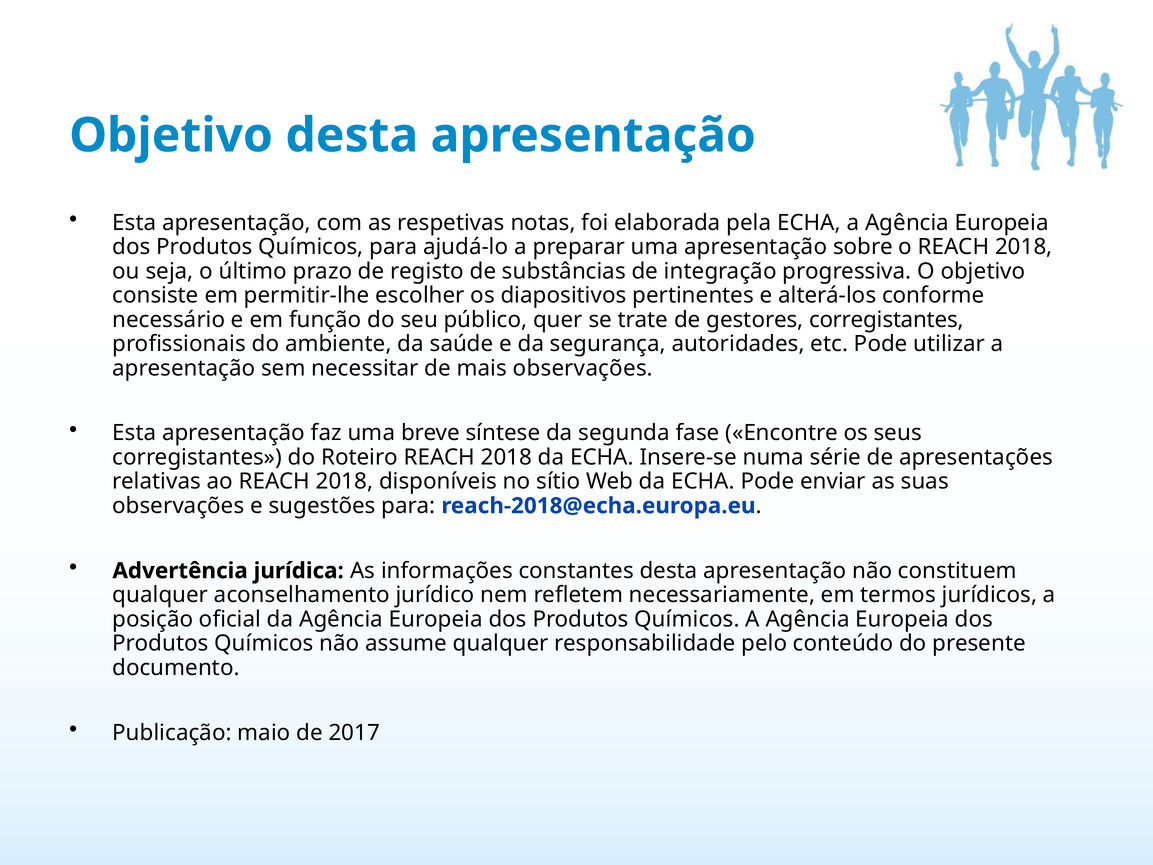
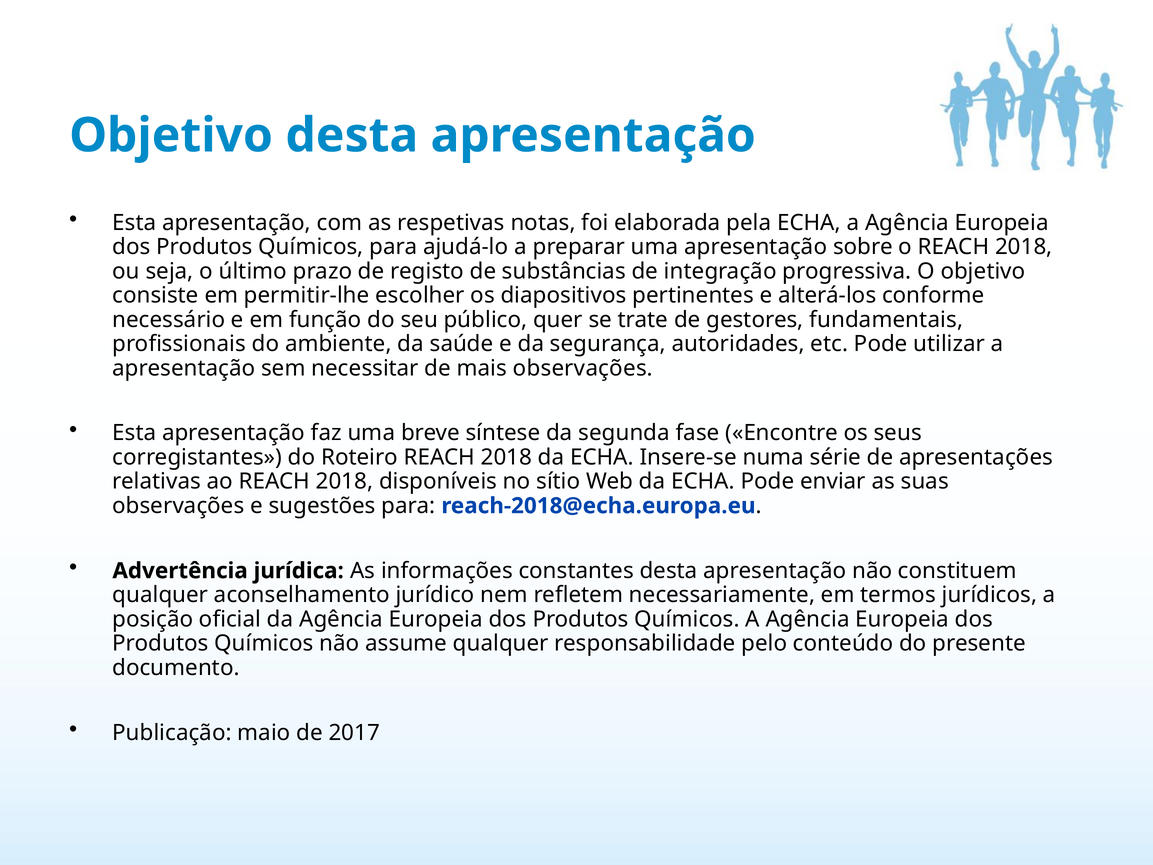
gestores corregistantes: corregistantes -> fundamentais
